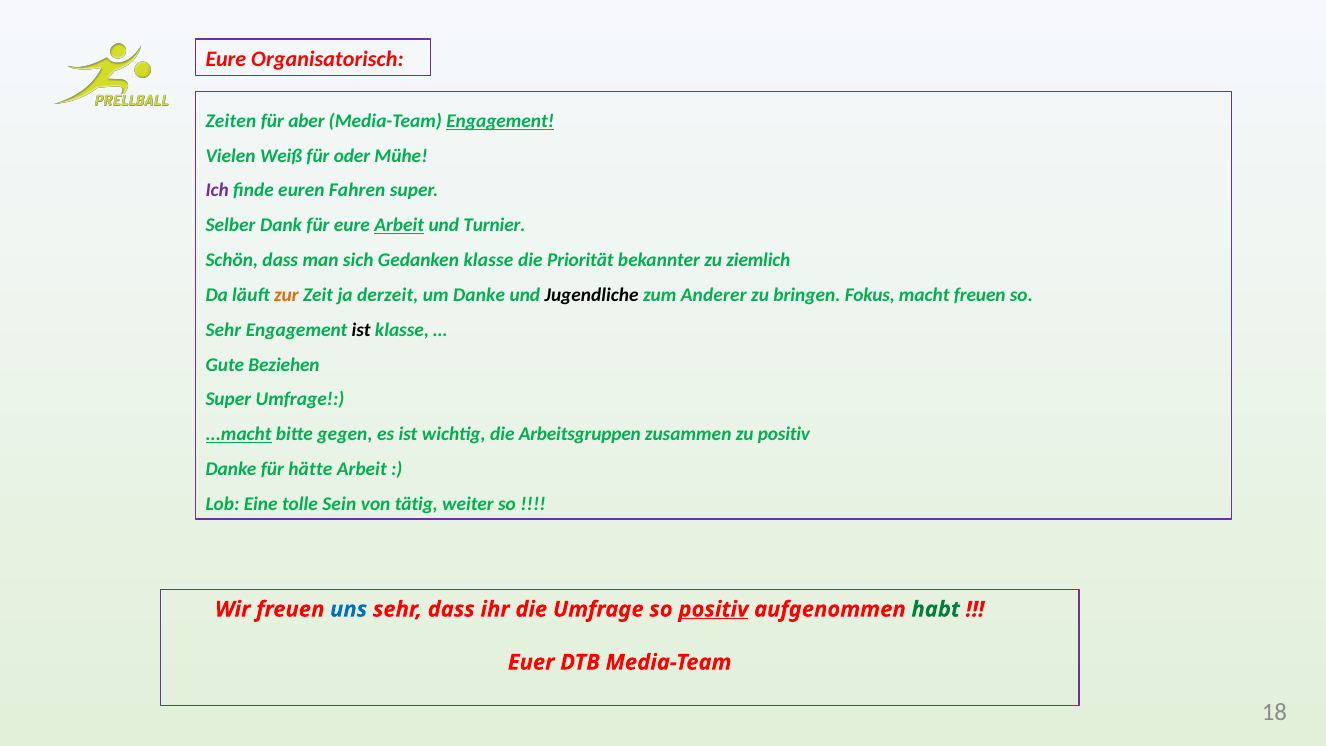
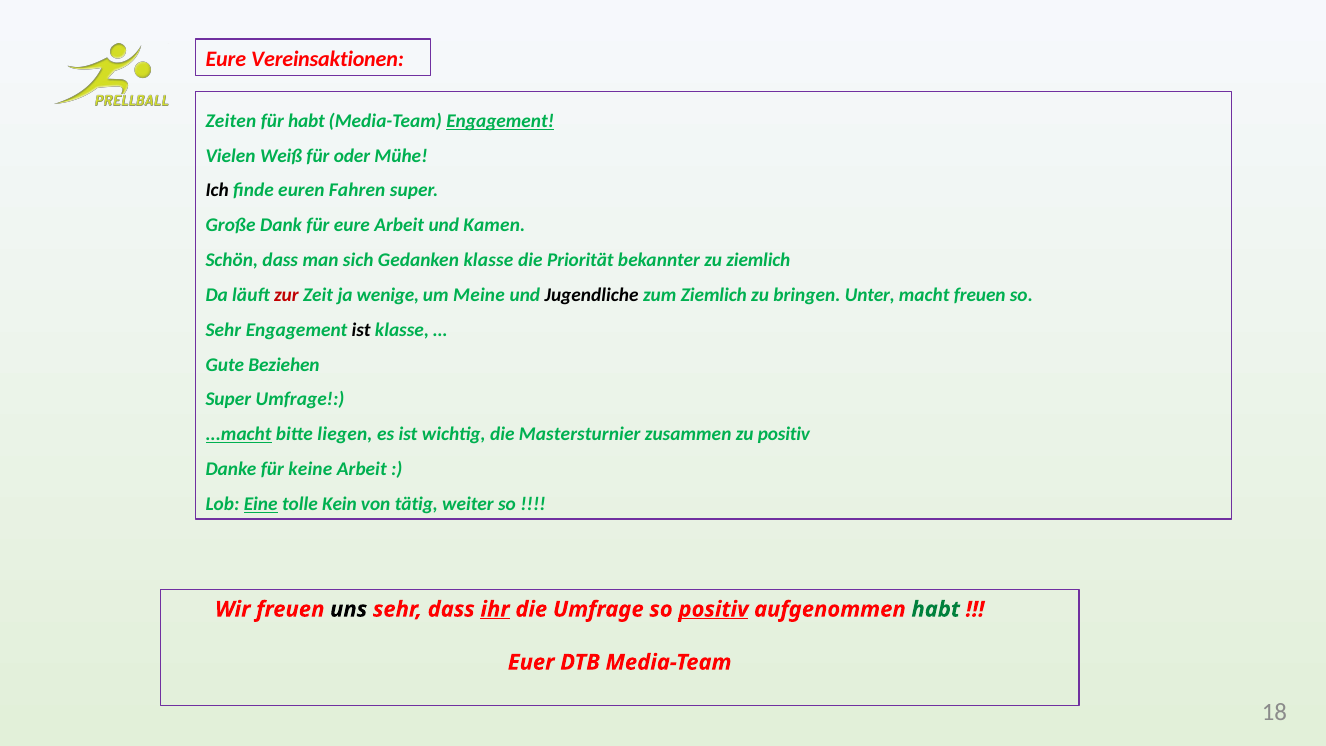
Organisatorisch: Organisatorisch -> Vereinsaktionen
für aber: aber -> habt
Ich colour: purple -> black
Selber: Selber -> Große
Arbeit at (399, 225) underline: present -> none
Turnier: Turnier -> Kamen
zur colour: orange -> red
derzeit: derzeit -> wenige
um Danke: Danke -> Meine
zum Anderer: Anderer -> Ziemlich
Fokus: Fokus -> Unter
gegen: gegen -> liegen
Arbeitsgruppen: Arbeitsgruppen -> Mastersturnier
hätte: hätte -> keine
Eine underline: none -> present
Sein: Sein -> Kein
uns colour: blue -> black
ihr underline: none -> present
